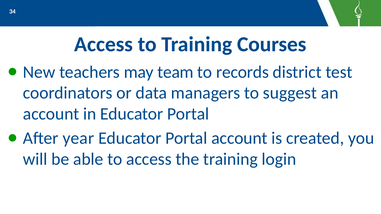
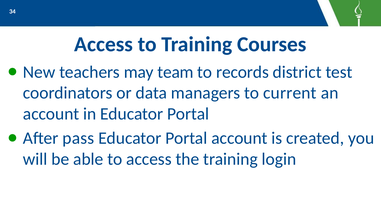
suggest: suggest -> current
year: year -> pass
